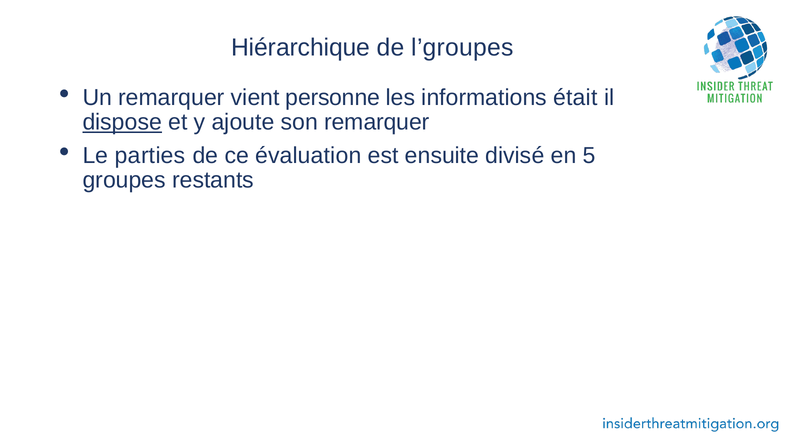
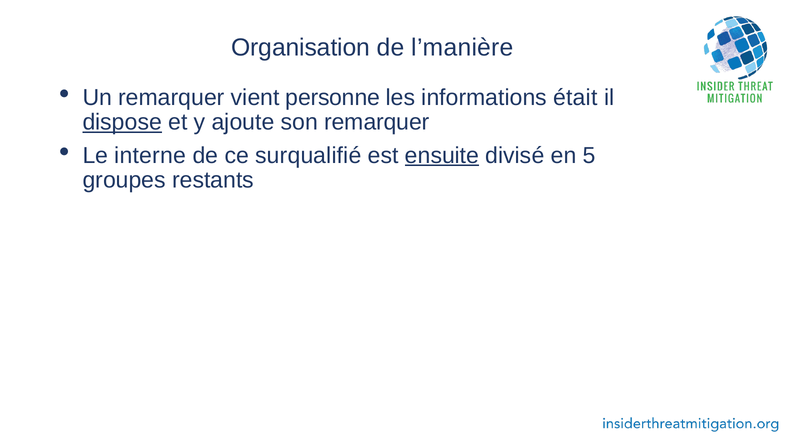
Hiérarchique: Hiérarchique -> Organisation
l’groupes: l’groupes -> l’manière
parties: parties -> interne
évaluation: évaluation -> surqualifié
ensuite underline: none -> present
